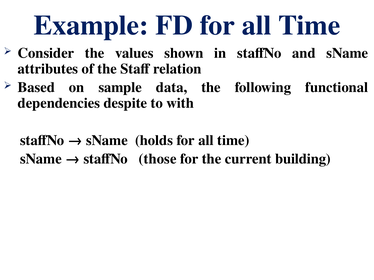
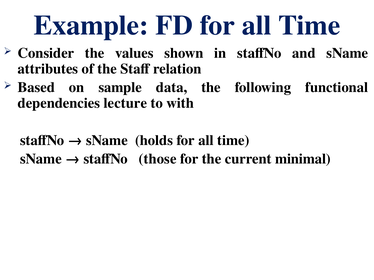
despite: despite -> lecture
building: building -> minimal
